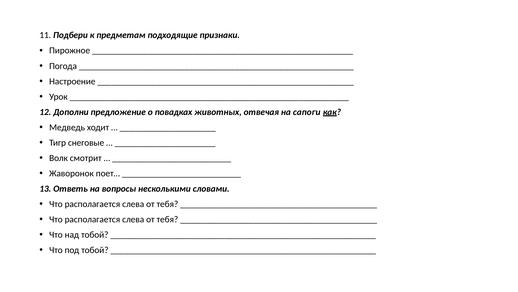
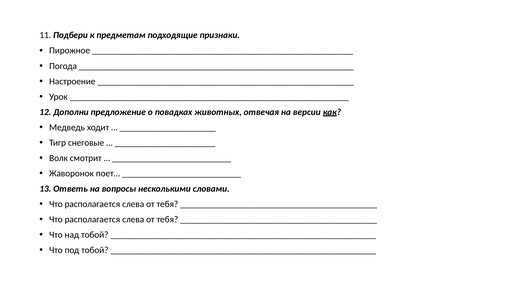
сапоги: сапоги -> версии
